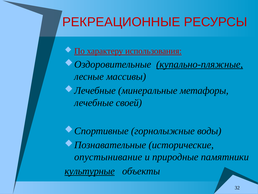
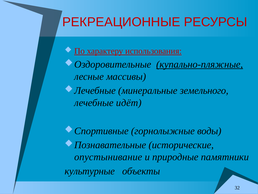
метафоры: метафоры -> земельного
своей: своей -> идёт
культурные underline: present -> none
